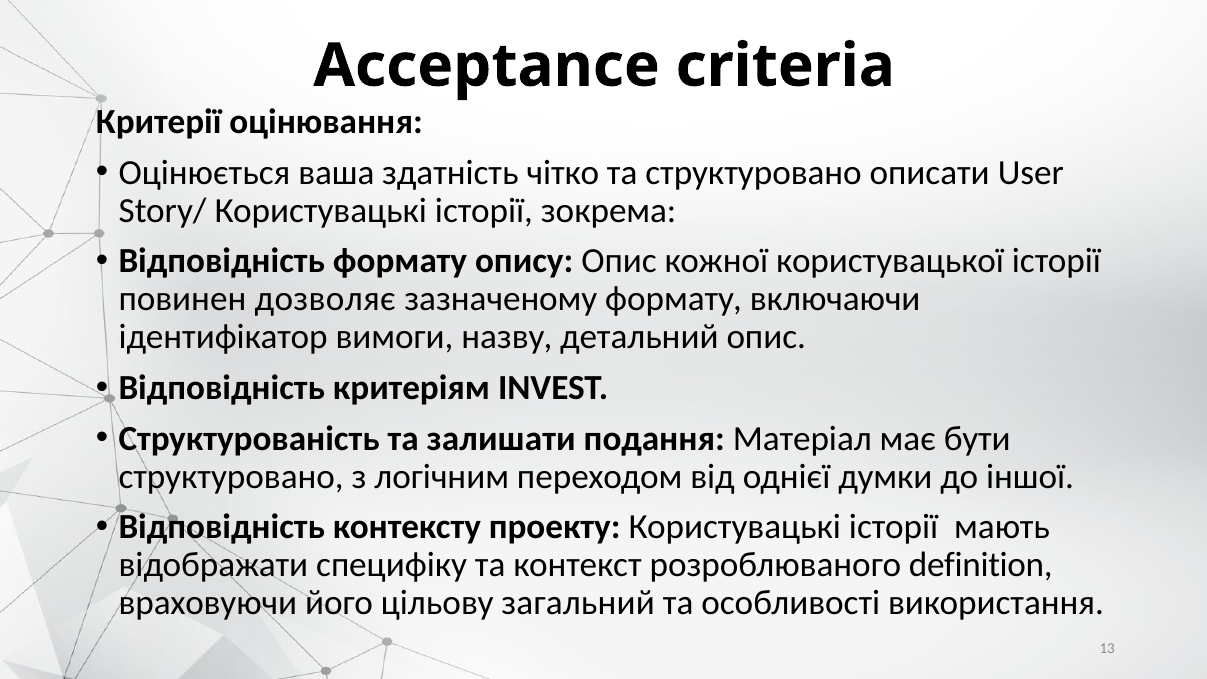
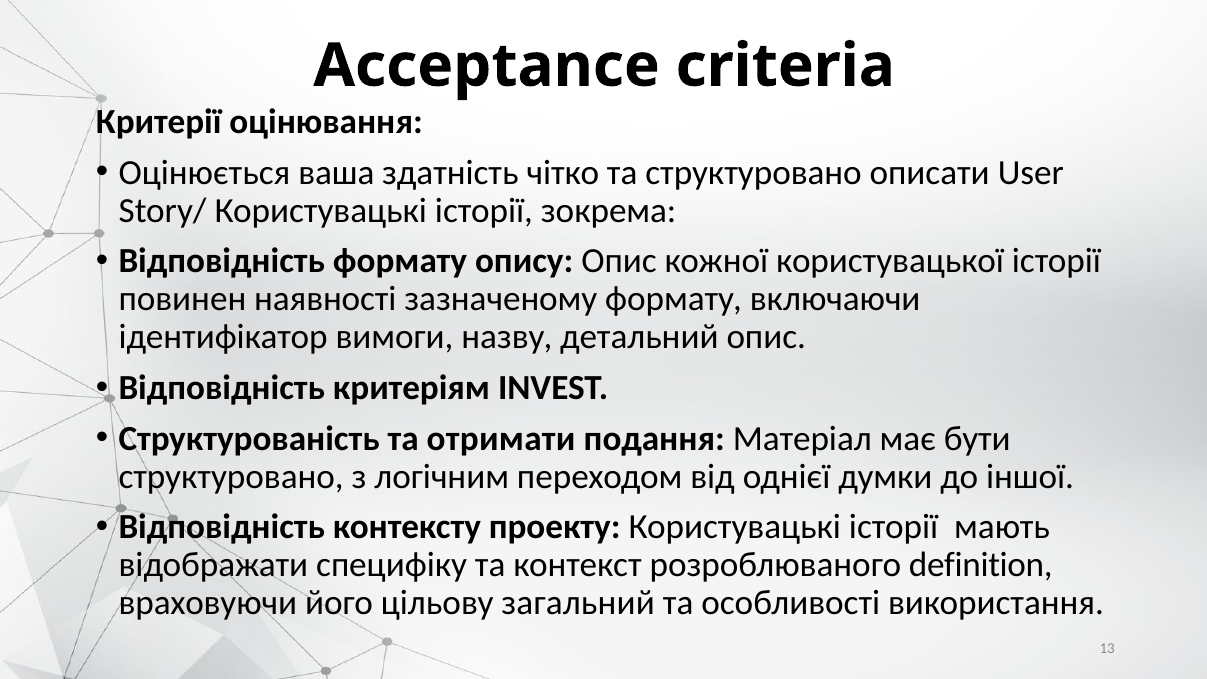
дозволяє: дозволяє -> наявності
залишати: залишати -> отримати
